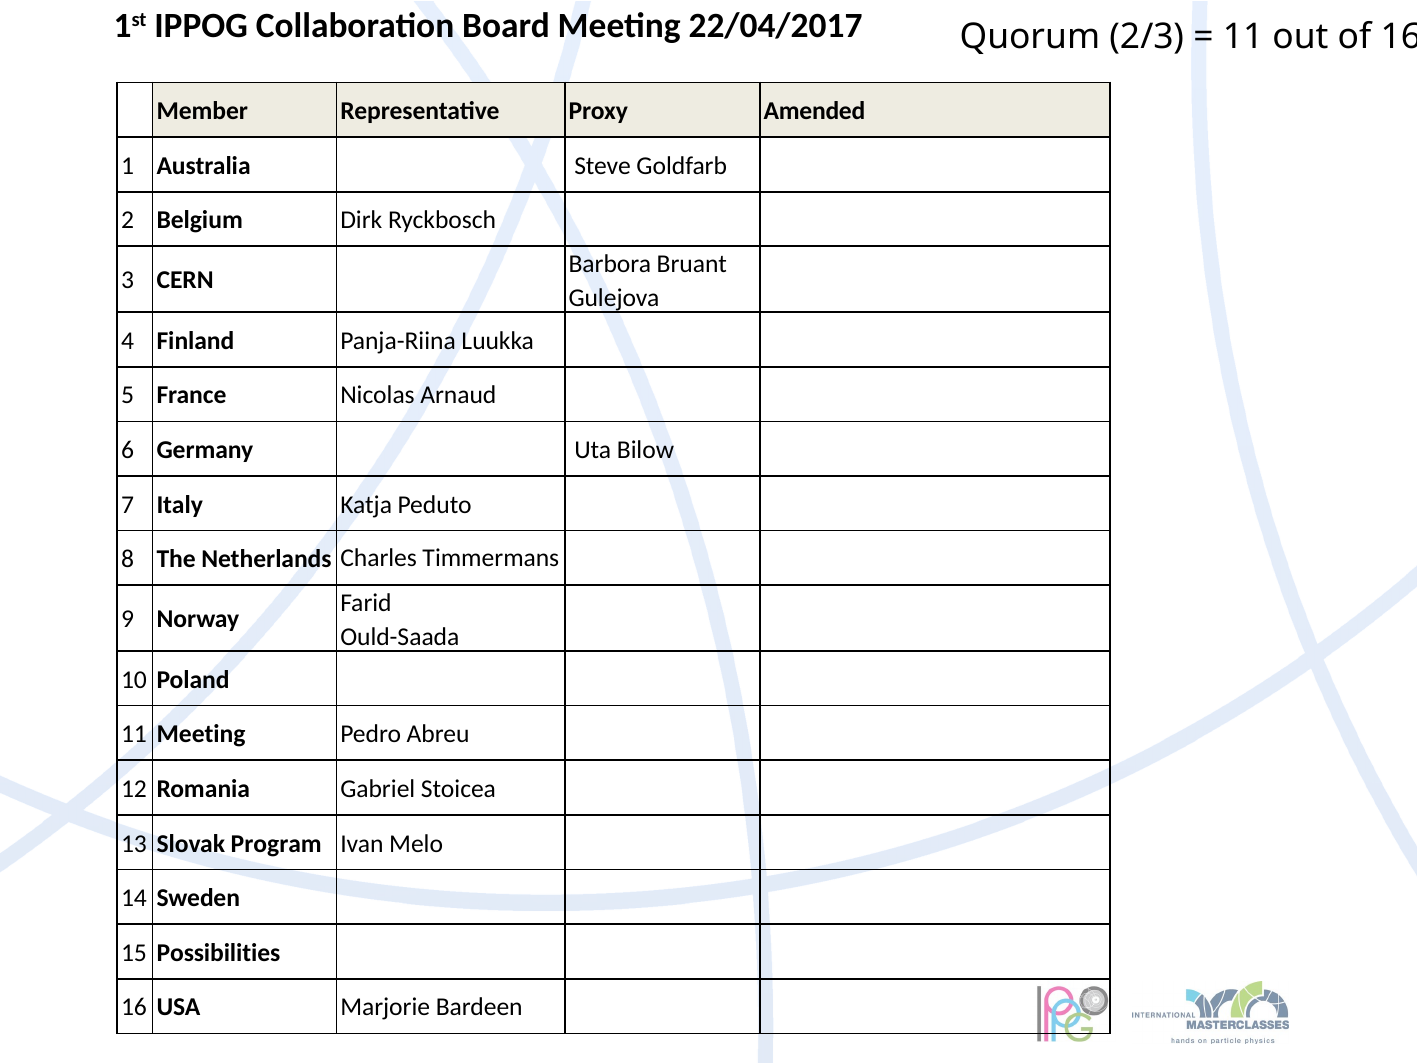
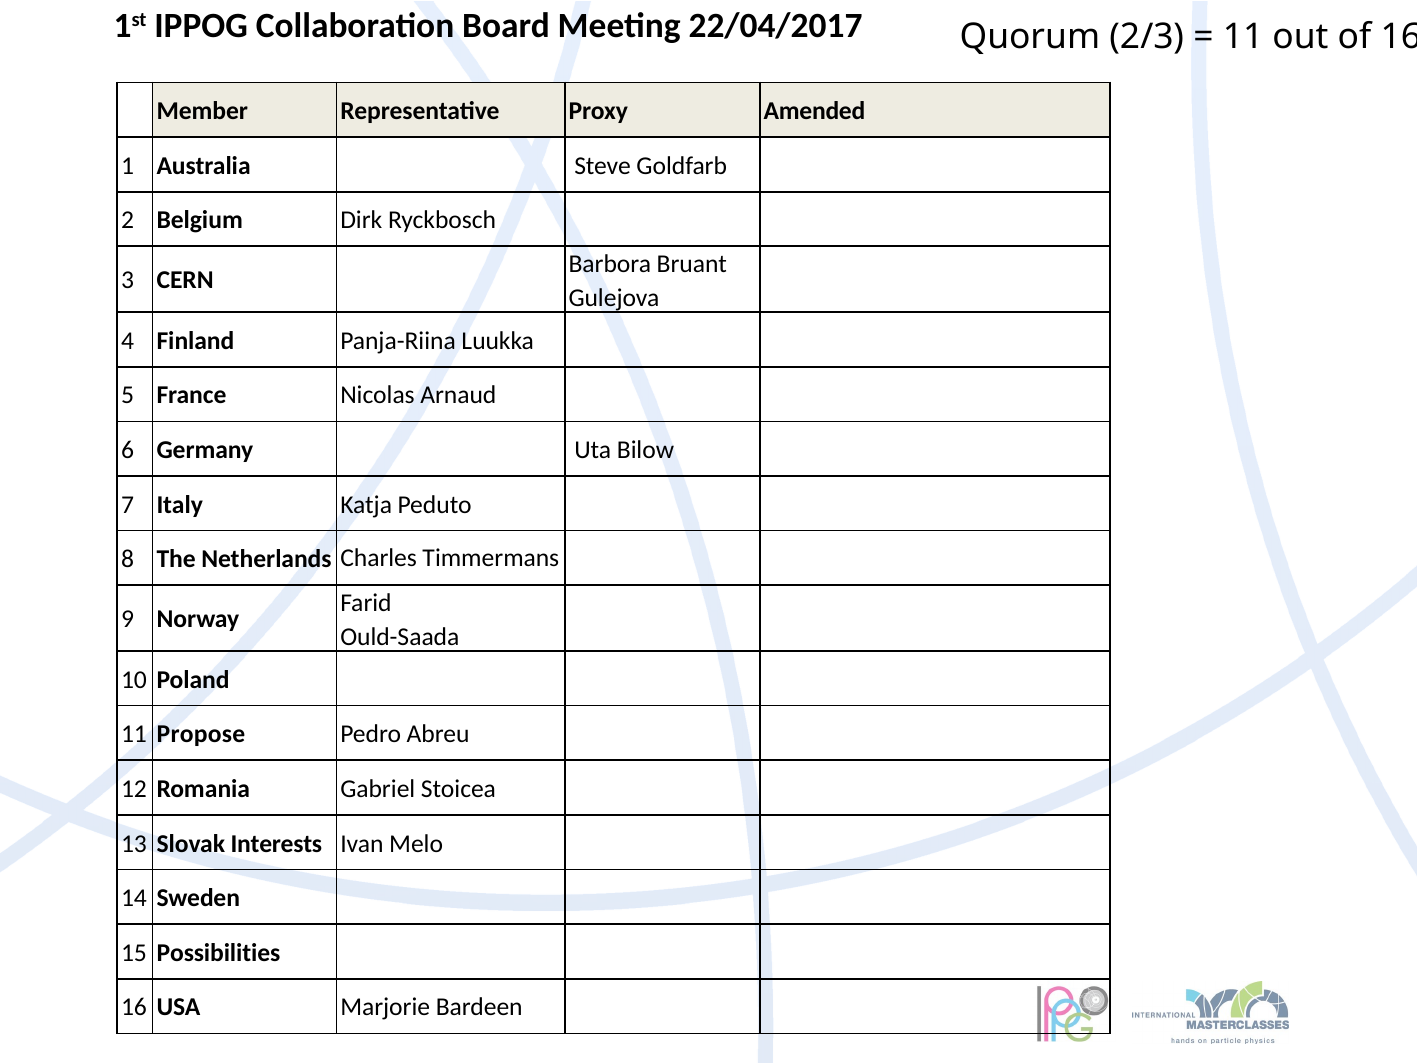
11 Meeting: Meeting -> Propose
Program: Program -> Interests
